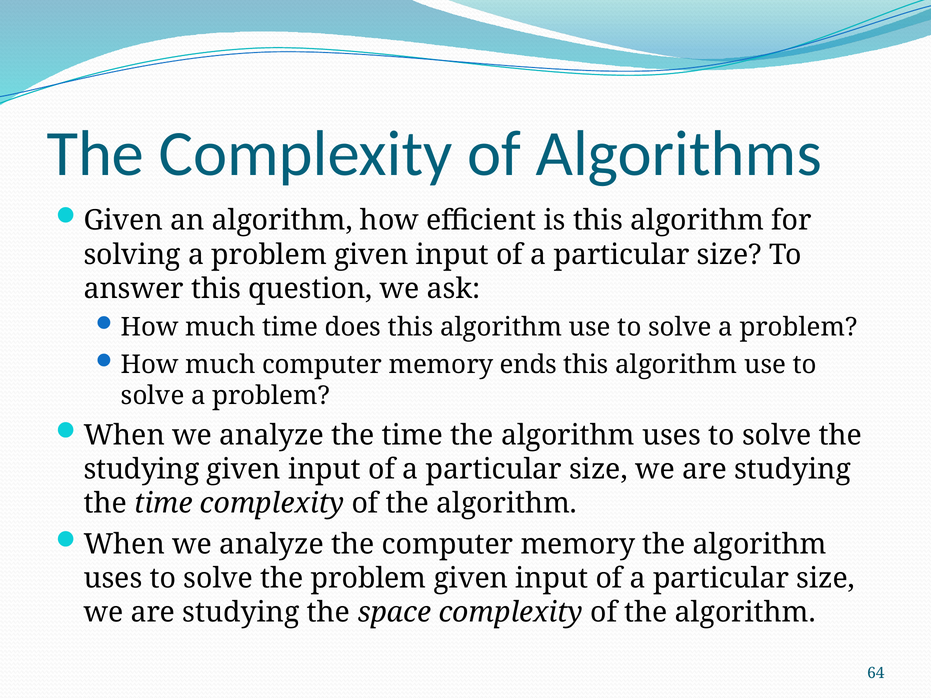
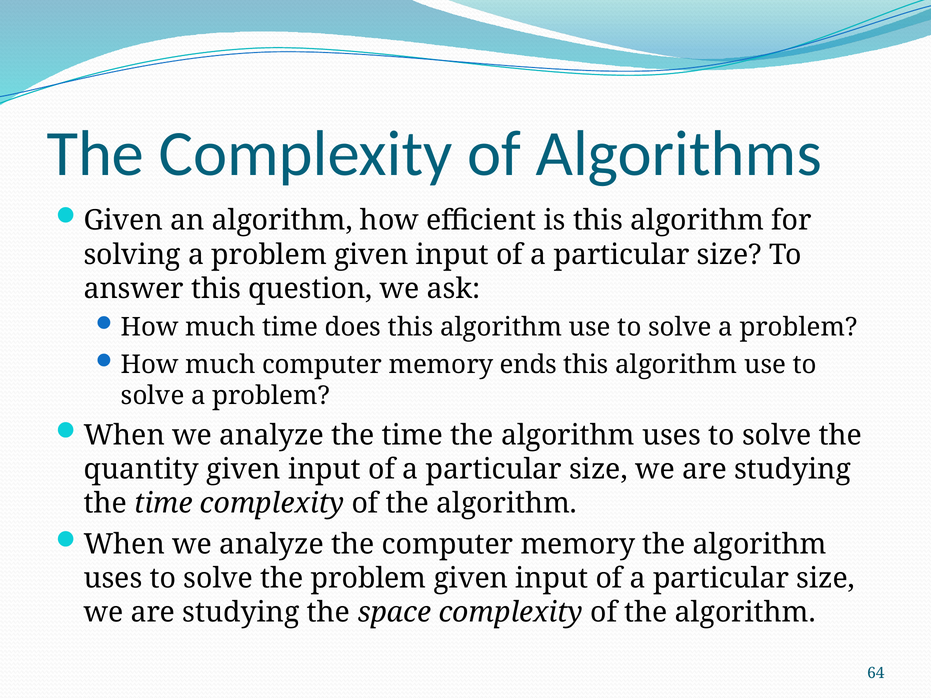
studying at (141, 469): studying -> quantity
